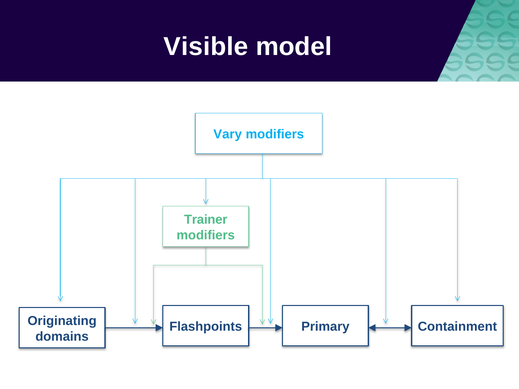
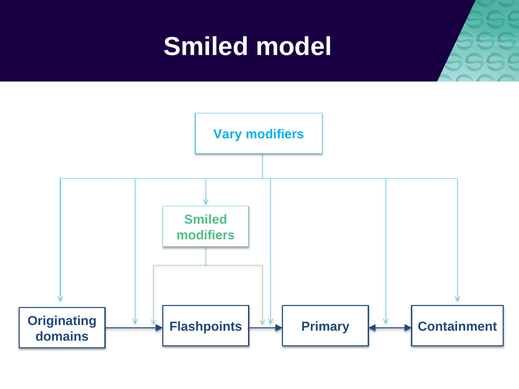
Visible at (206, 46): Visible -> Smiled
Trainer at (206, 220): Trainer -> Smiled
